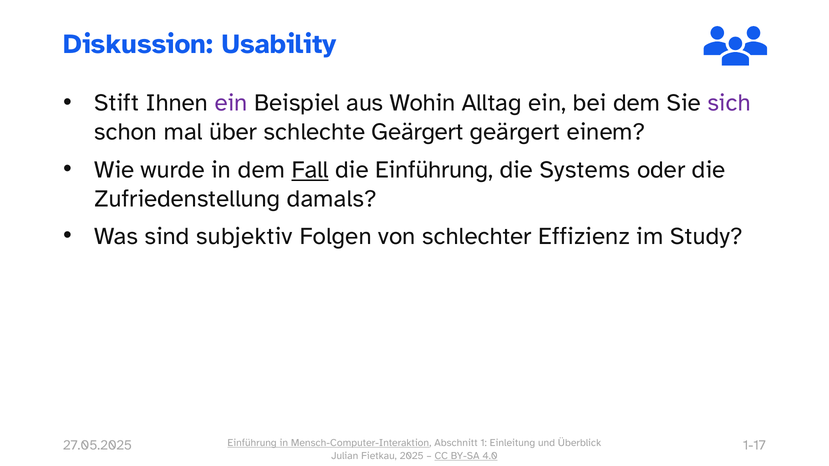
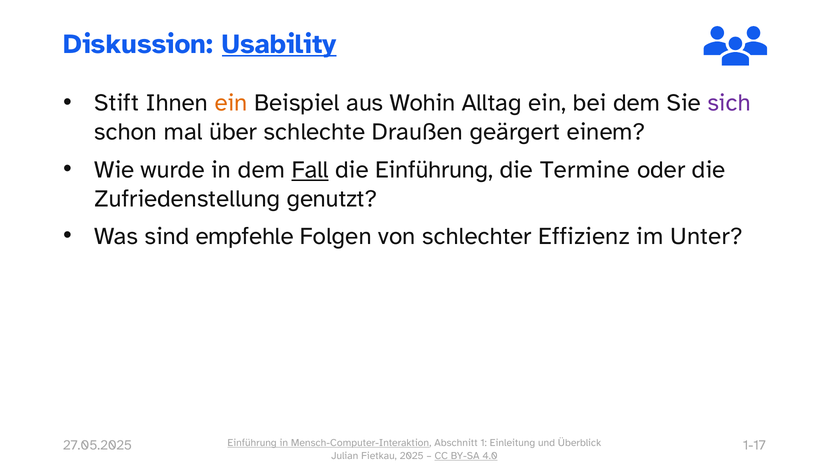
Usability underline: none -> present
ein at (231, 103) colour: purple -> orange
schlechte Geärgert: Geärgert -> Draußen
Systems: Systems -> Termine
damals: damals -> genutzt
subjektiv: subjektiv -> empfehle
Study: Study -> Unter
